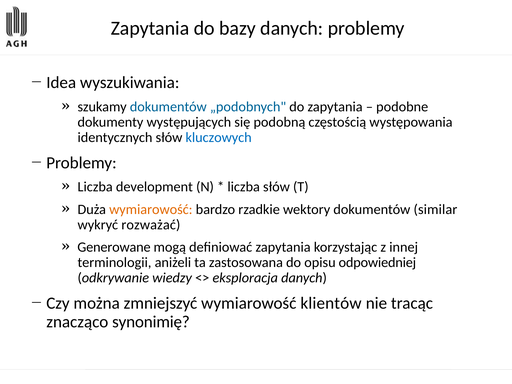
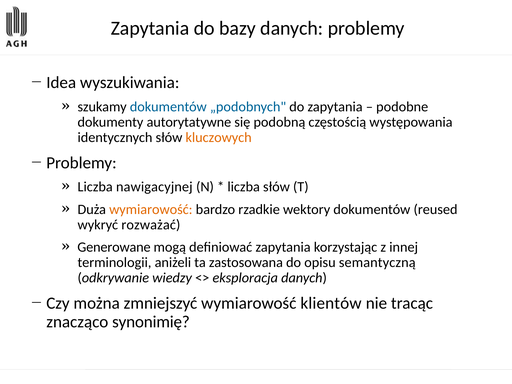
występujących: występujących -> autorytatywne
kluczowych colour: blue -> orange
development: development -> nawigacyjnej
similar: similar -> reused
odpowiedniej: odpowiedniej -> semantyczną
